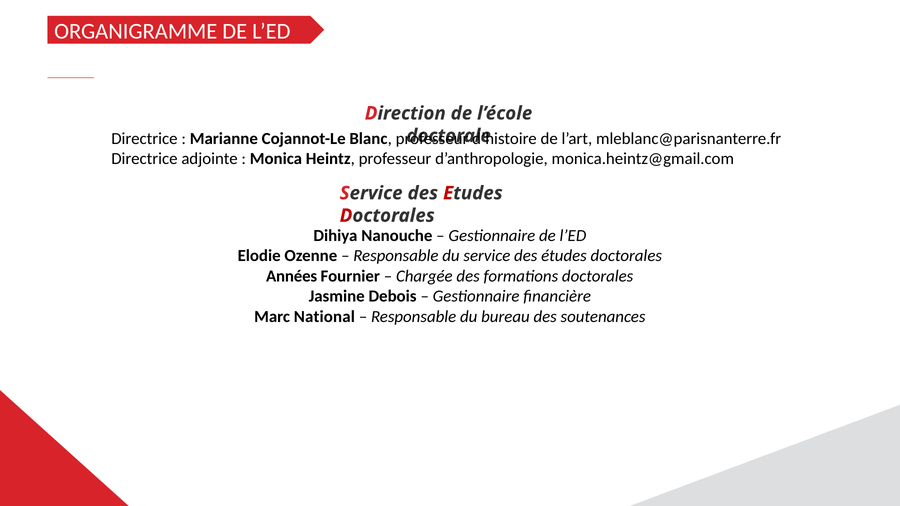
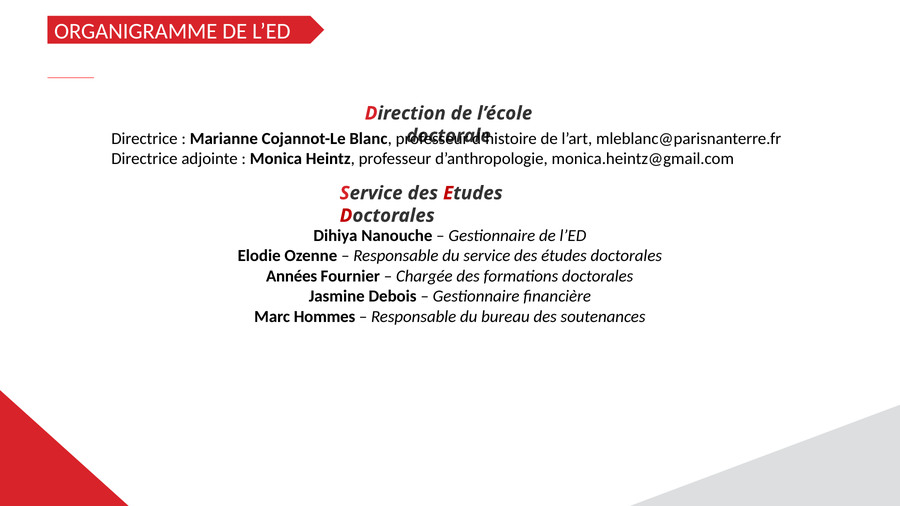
National: National -> Hommes
